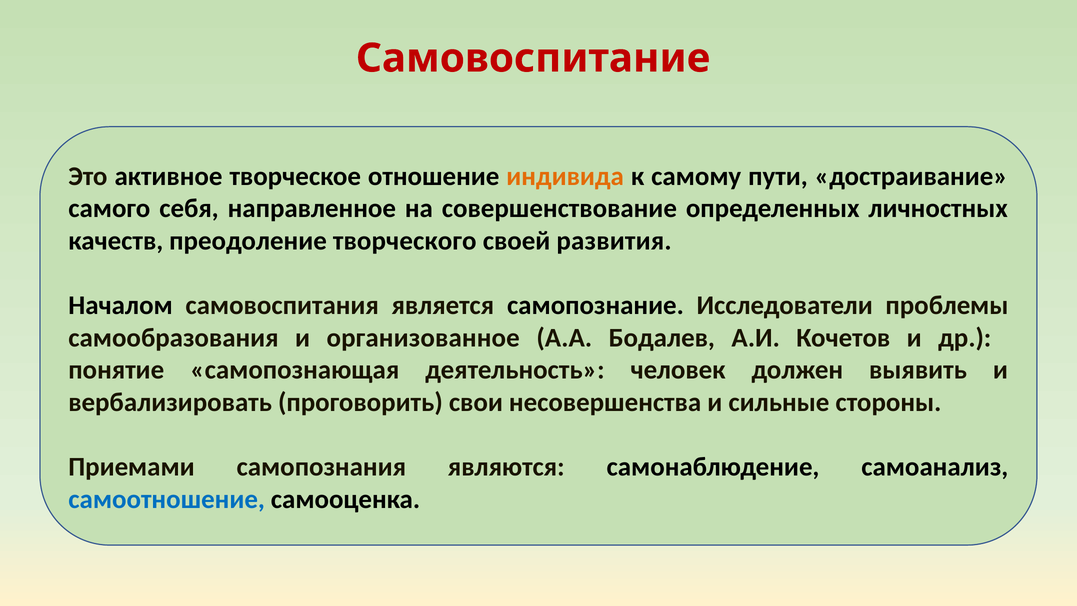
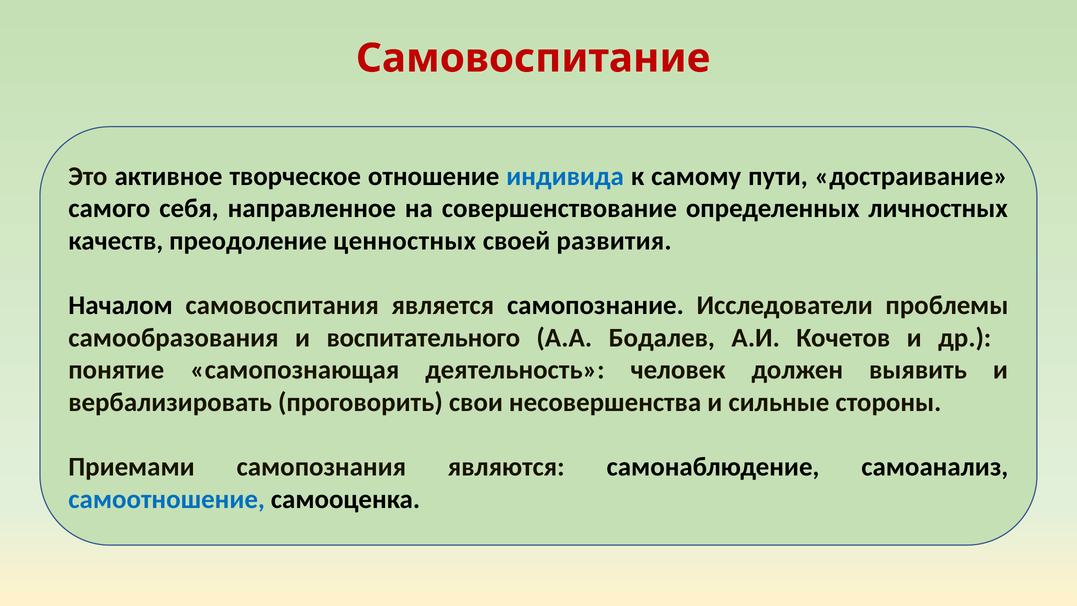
индивида colour: orange -> blue
творческого: творческого -> ценностных
организованное: организованное -> воспитательного
